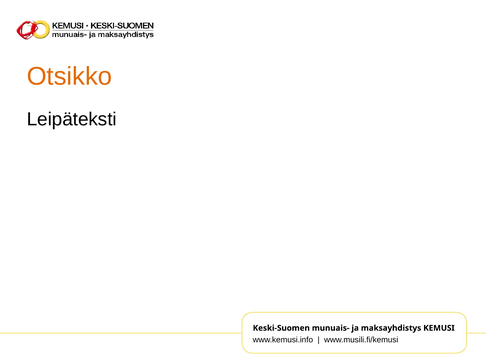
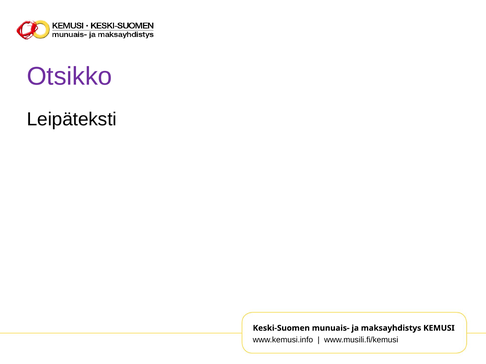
Otsikko colour: orange -> purple
